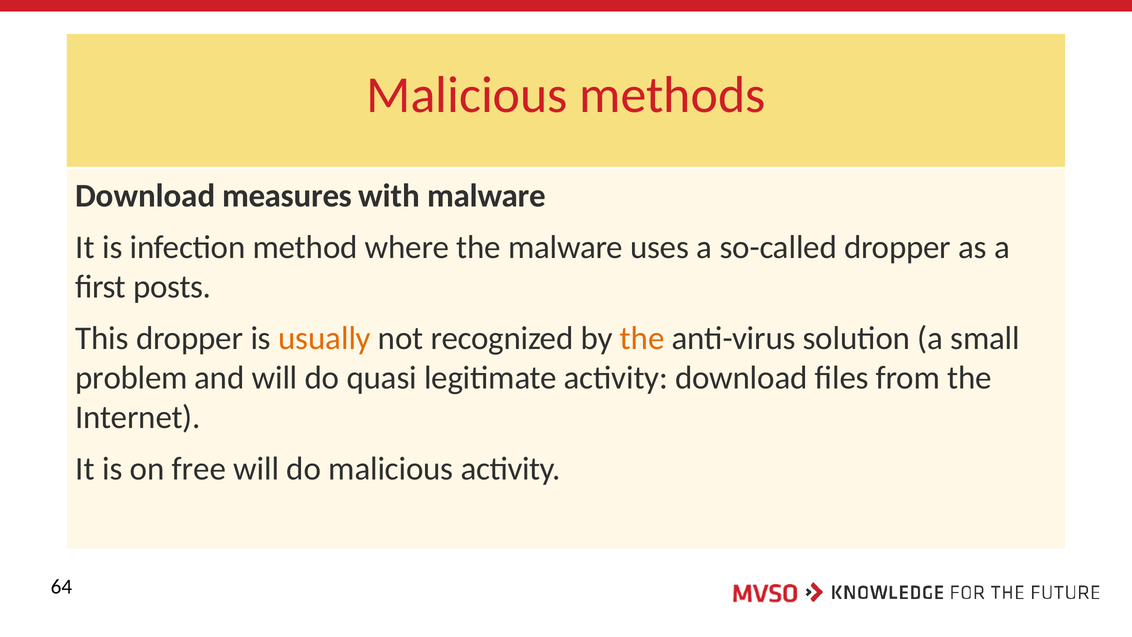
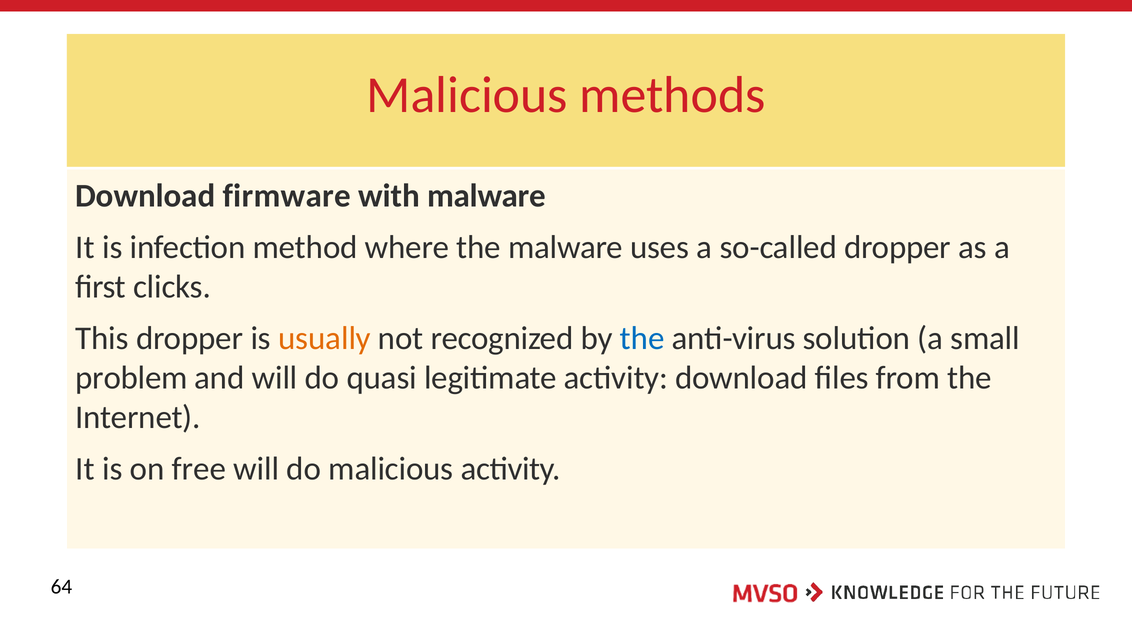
measures: measures -> firmware
posts: posts -> clicks
the at (642, 338) colour: orange -> blue
